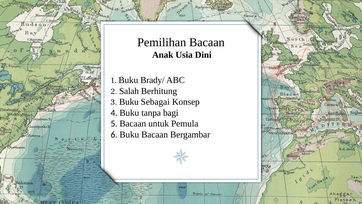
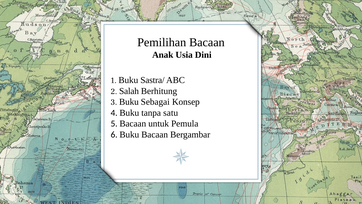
Brady/: Brady/ -> Sastra/
bagi: bagi -> satu
